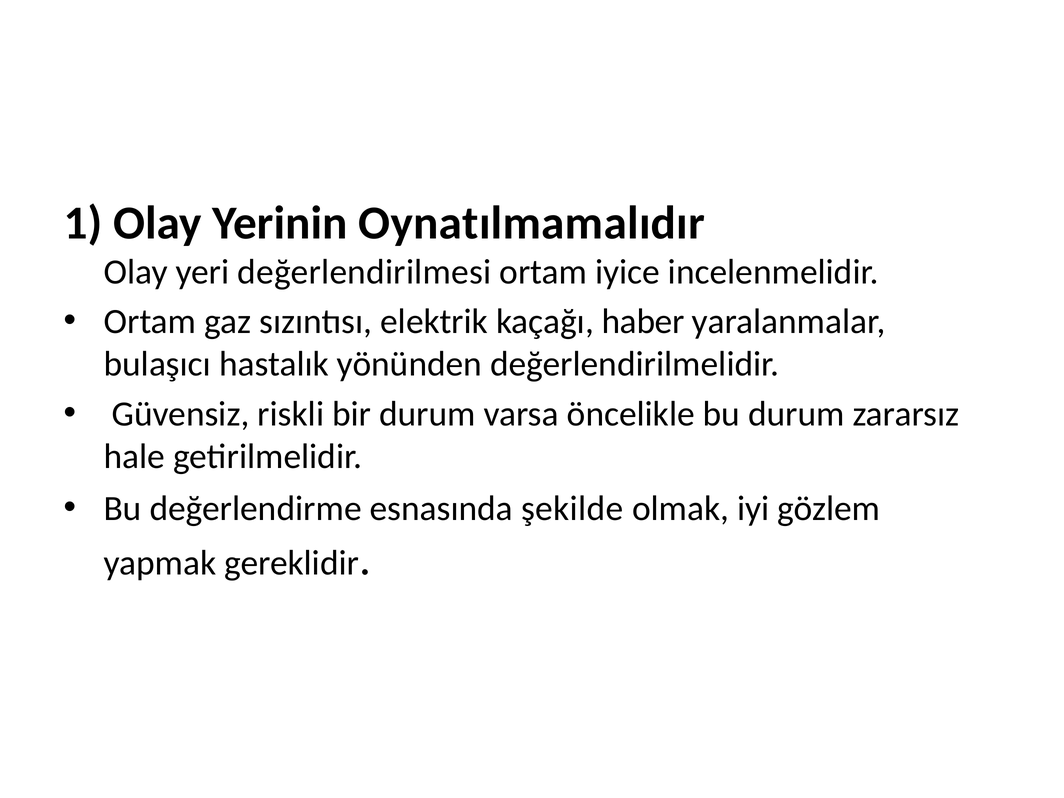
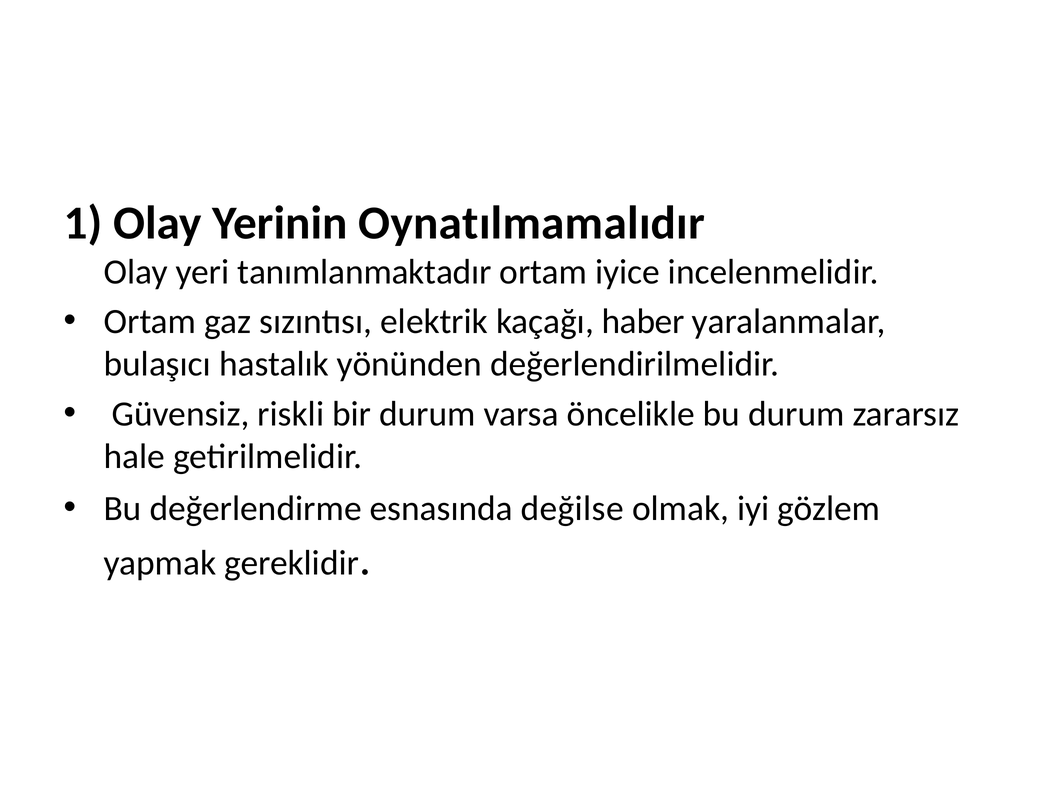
değerlendirilmesi: değerlendirilmesi -> tanımlanmaktadır
şekilde: şekilde -> değilse
